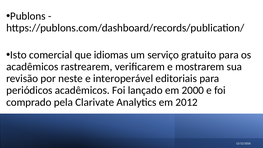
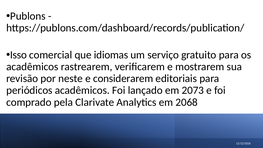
Isto: Isto -> Isso
interoperável: interoperável -> considerarem
2000: 2000 -> 2073
2012: 2012 -> 2068
